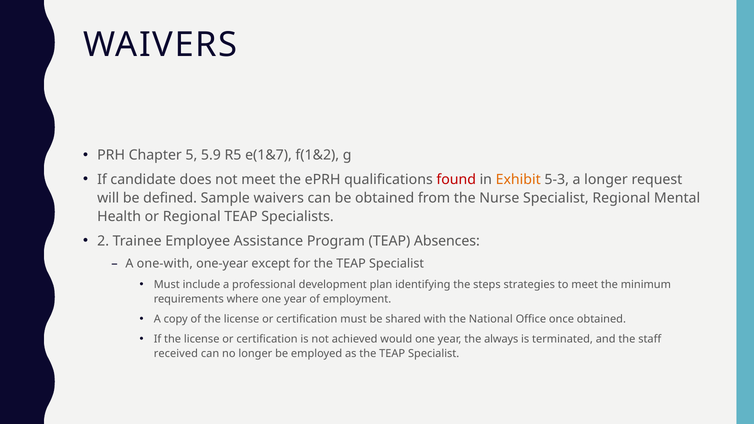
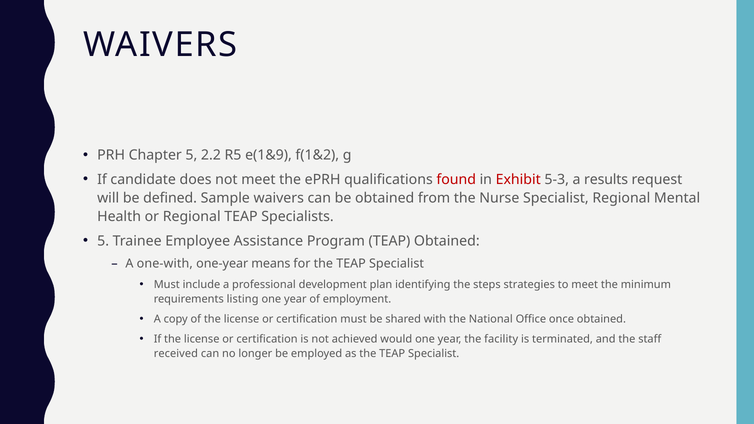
5.9: 5.9 -> 2.2
e(1&7: e(1&7 -> e(1&9
Exhibit colour: orange -> red
a longer: longer -> results
2 at (103, 241): 2 -> 5
TEAP Absences: Absences -> Obtained
except: except -> means
where: where -> listing
always: always -> facility
